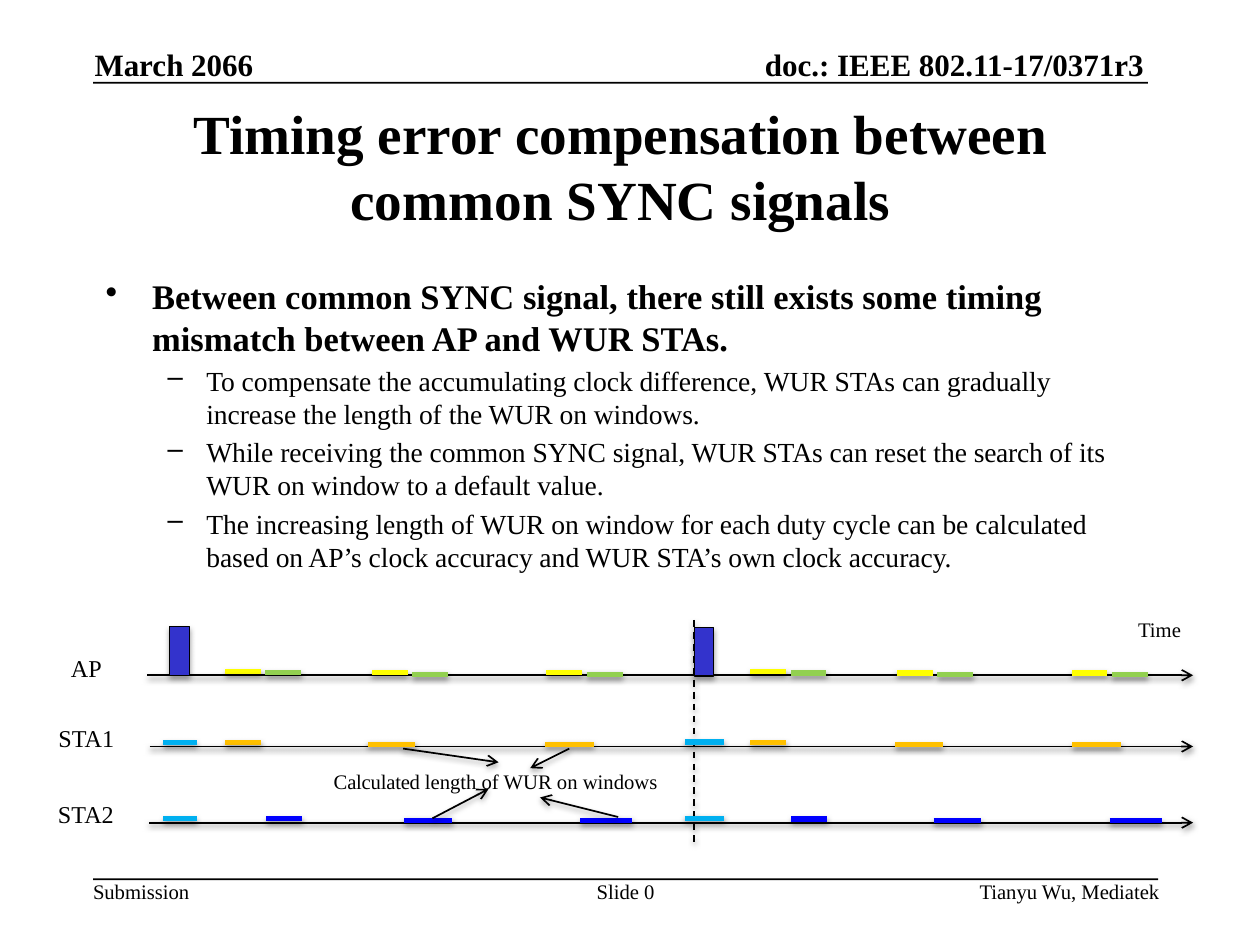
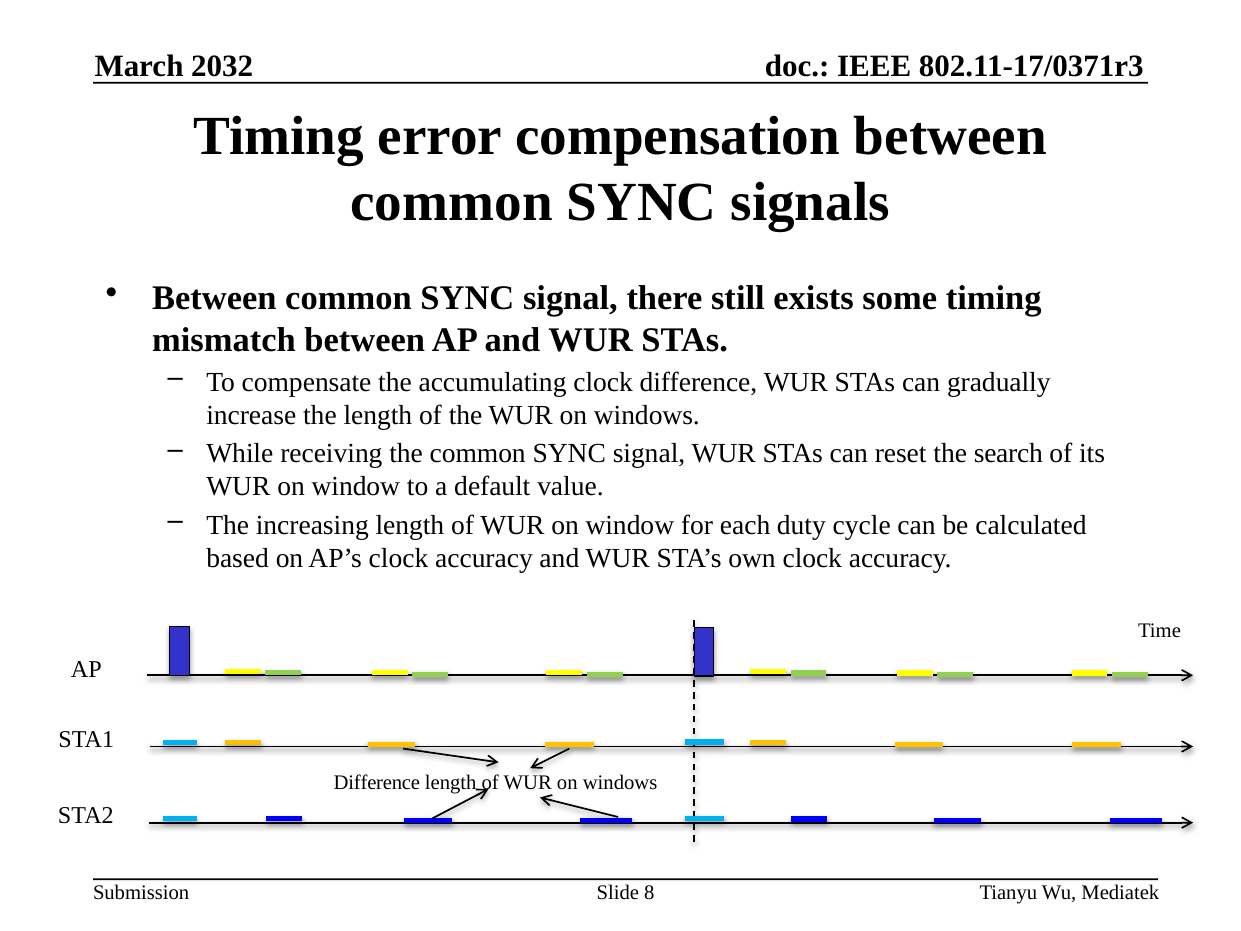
2066: 2066 -> 2032
Calculated at (377, 782): Calculated -> Difference
0: 0 -> 8
